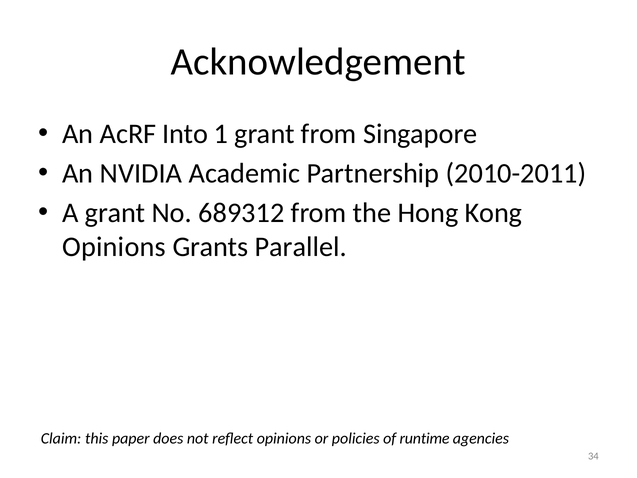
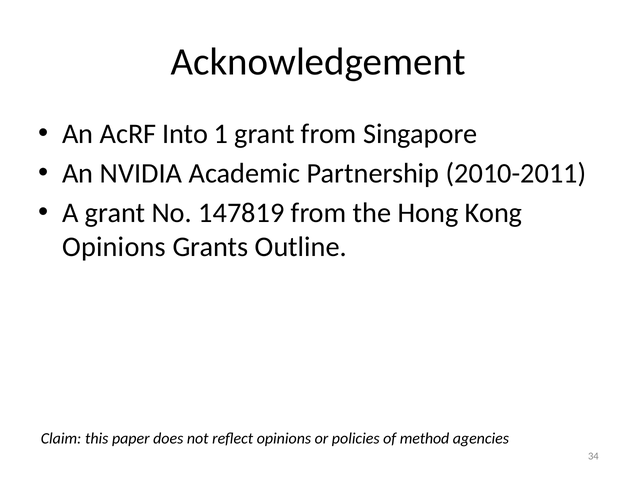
689312: 689312 -> 147819
Parallel: Parallel -> Outline
runtime: runtime -> method
